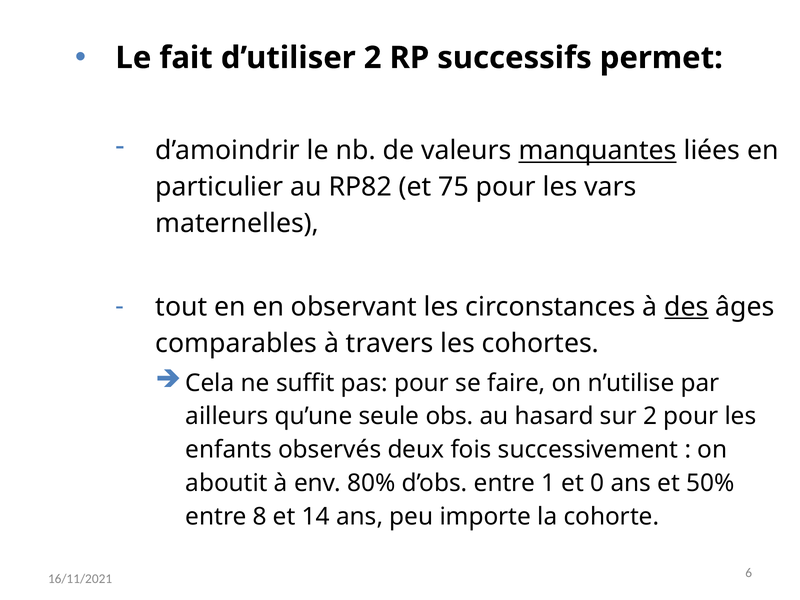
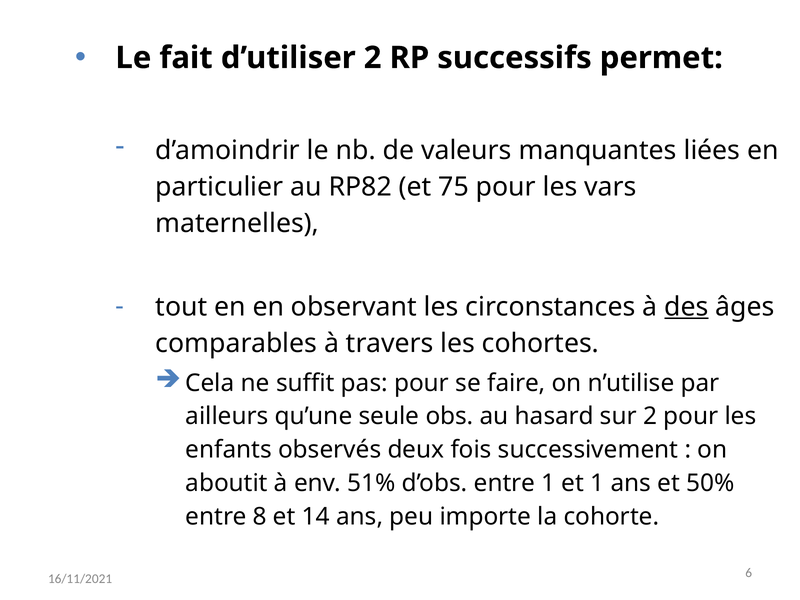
manquantes underline: present -> none
80%: 80% -> 51%
et 0: 0 -> 1
